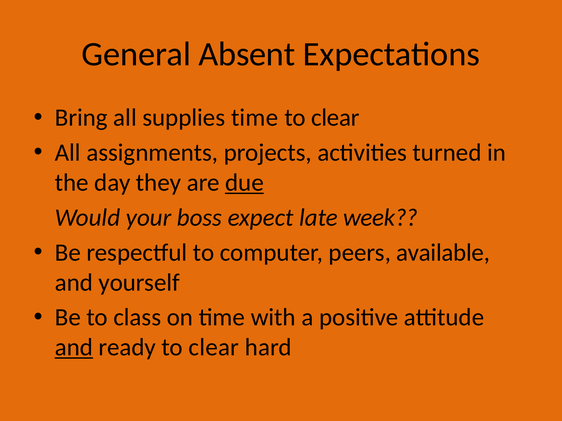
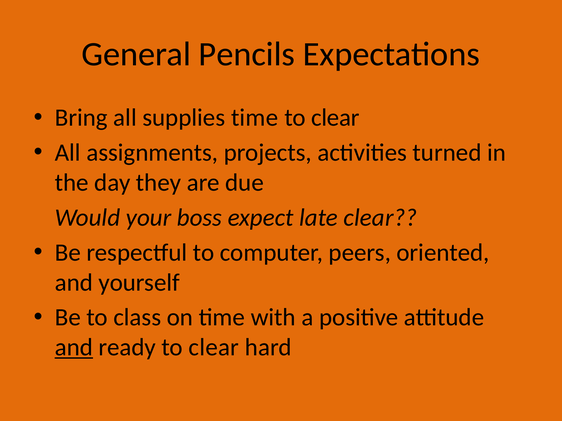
Absent: Absent -> Pencils
due underline: present -> none
late week: week -> clear
available: available -> oriented
